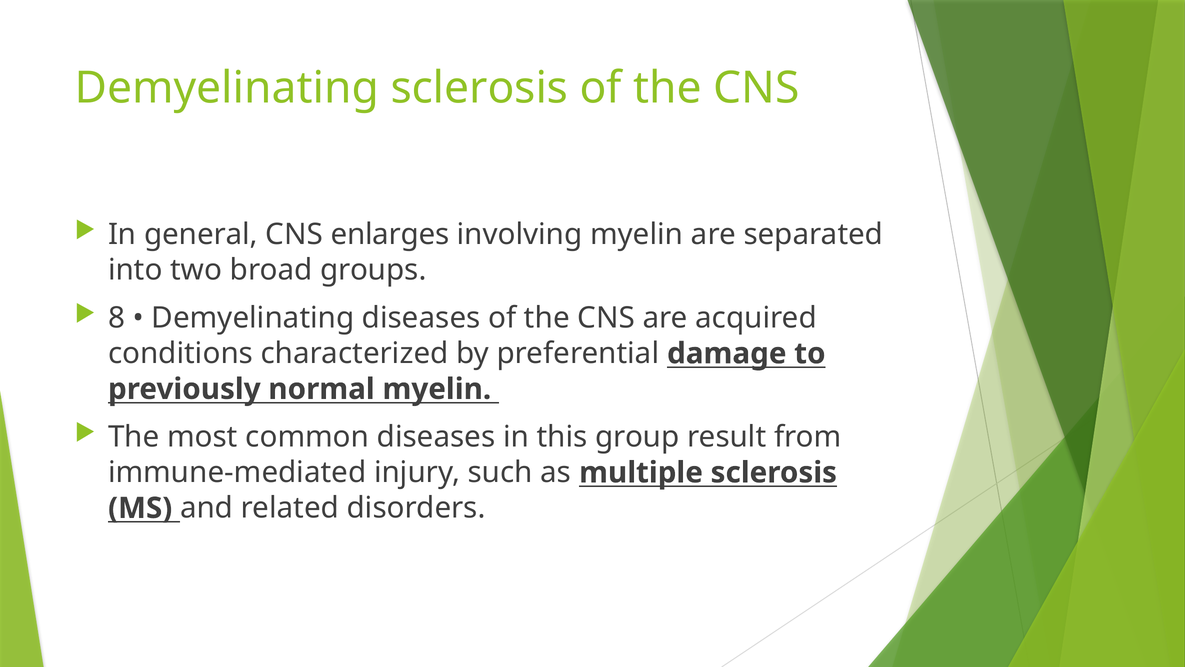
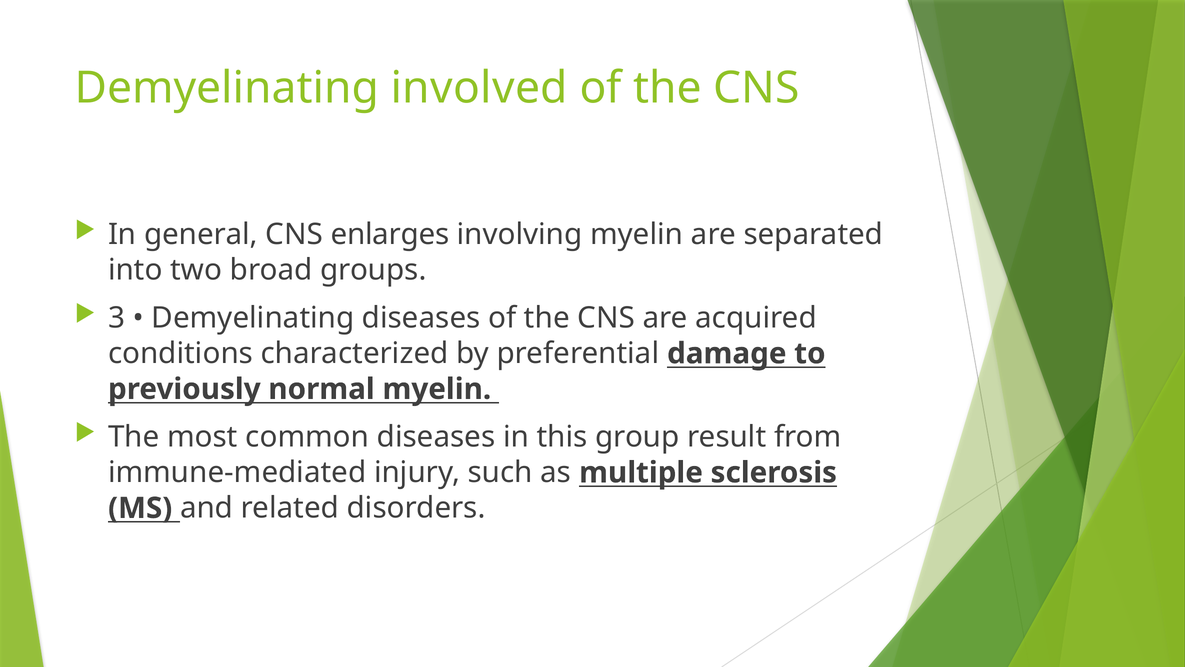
Demyelinating sclerosis: sclerosis -> involved
8: 8 -> 3
